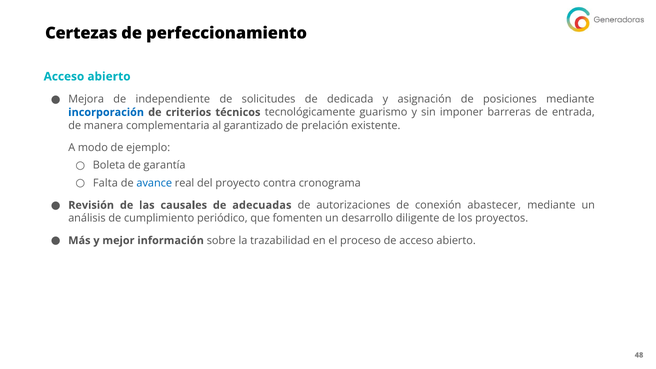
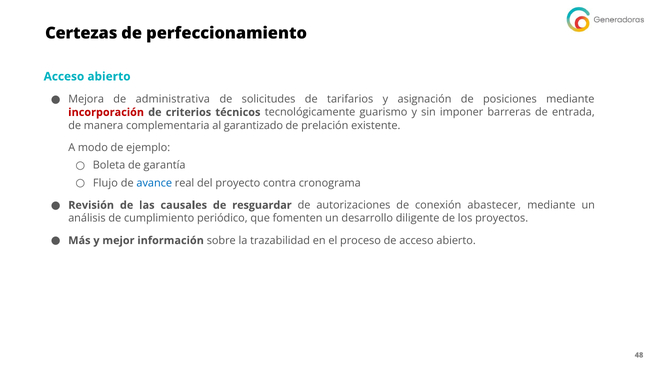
independiente: independiente -> administrativa
dedicada: dedicada -> tarifarios
incorporación colour: blue -> red
Falta: Falta -> Flujo
adecuadas: adecuadas -> resguardar
